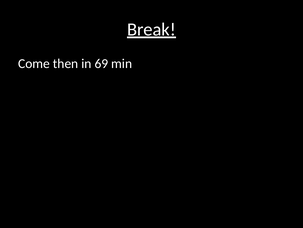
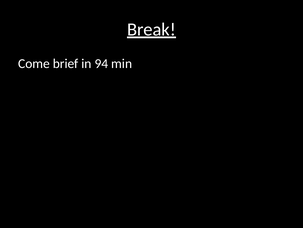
then: then -> brief
69: 69 -> 94
